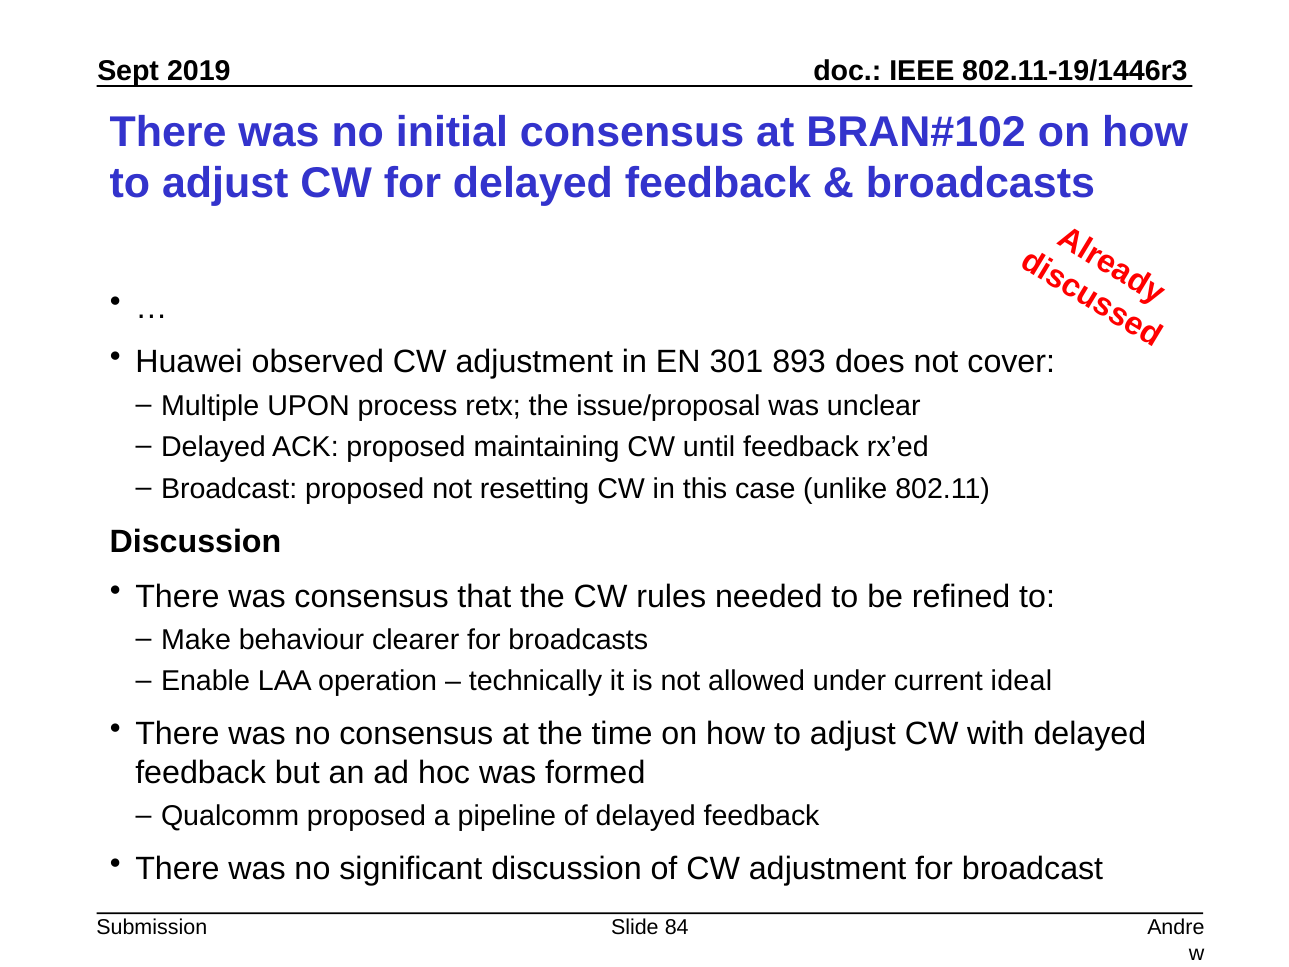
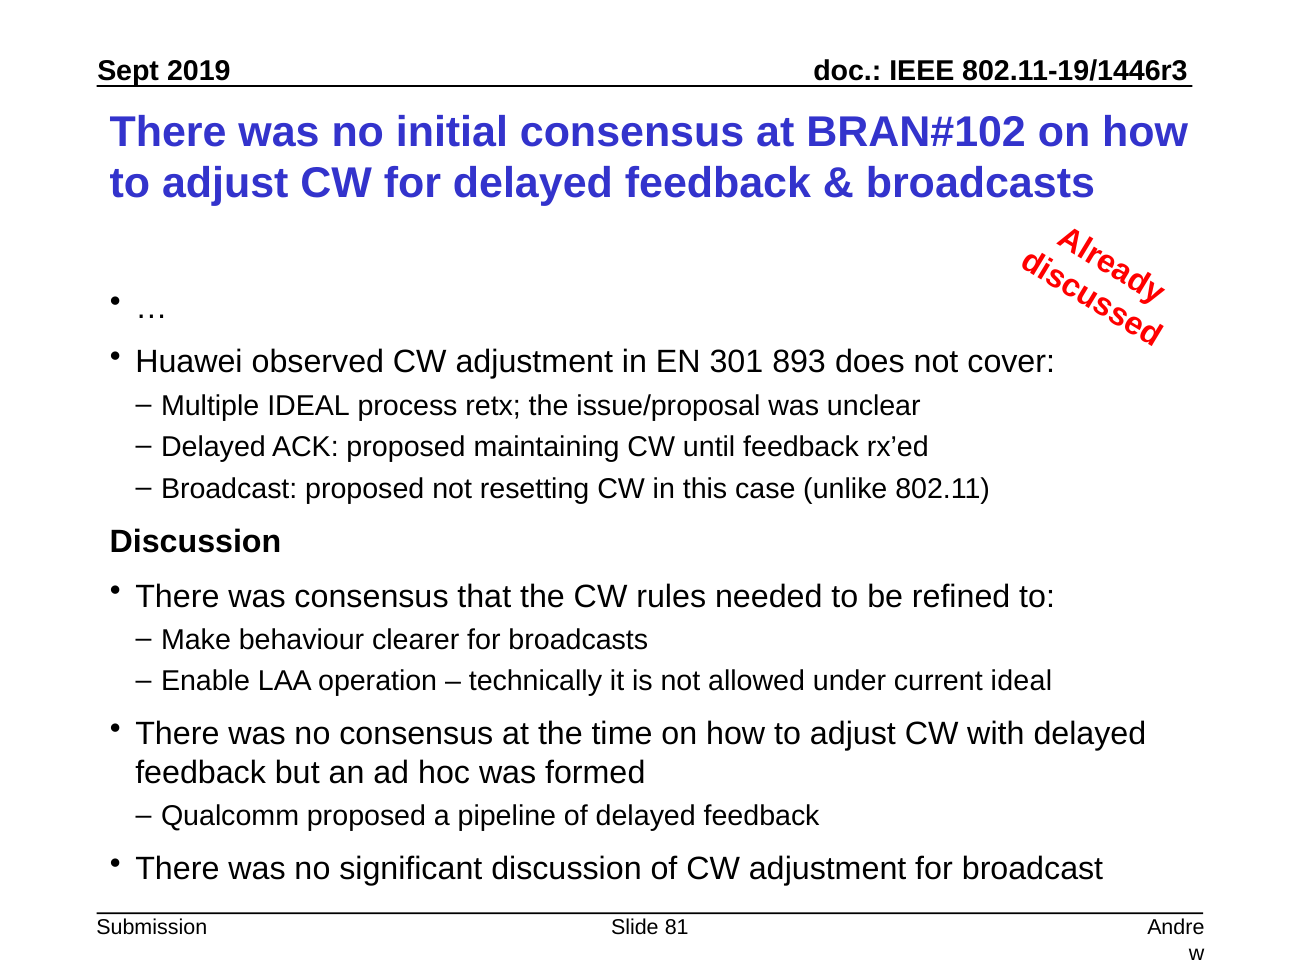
Multiple UPON: UPON -> IDEAL
84: 84 -> 81
